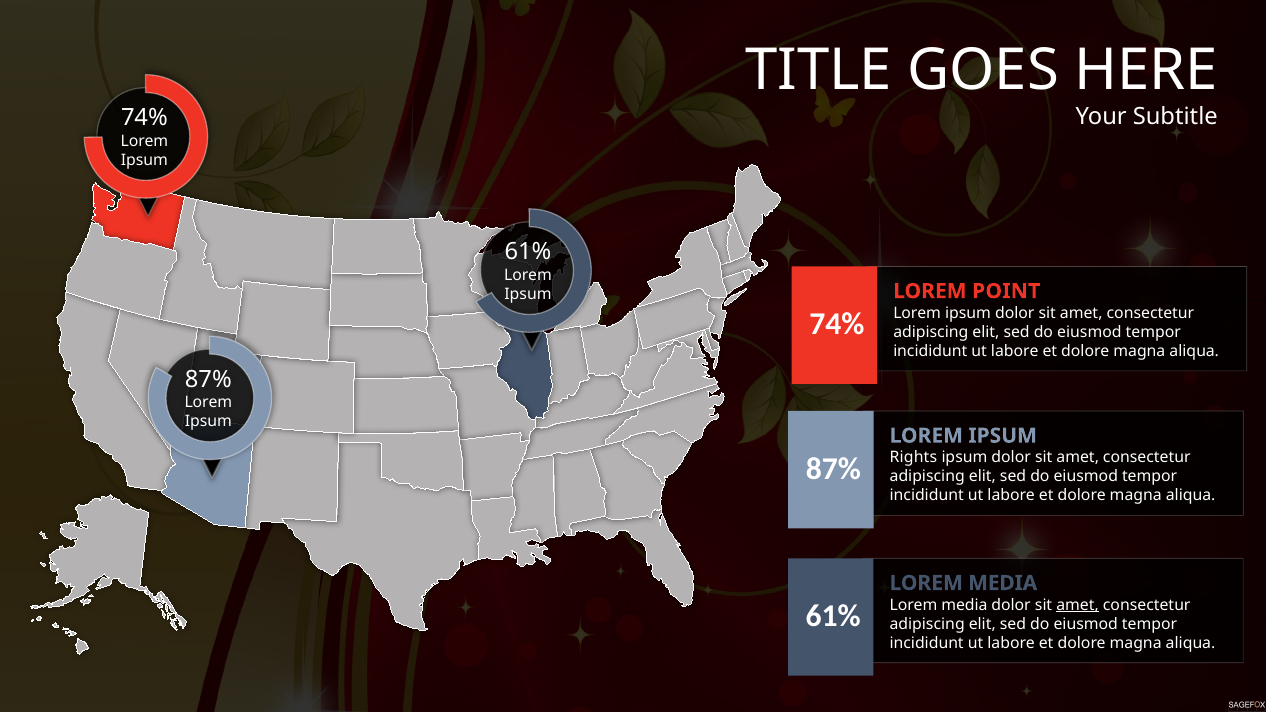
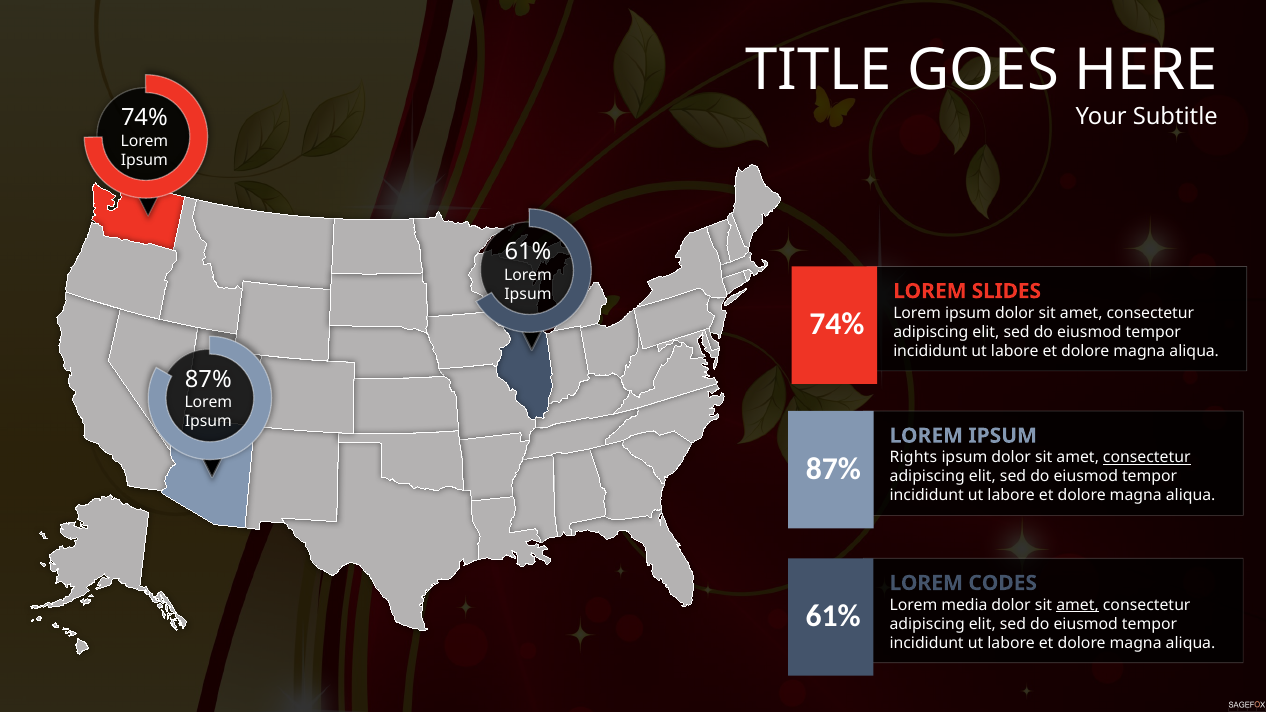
POINT: POINT -> SLIDES
consectetur at (1147, 458) underline: none -> present
MEDIA at (1003, 583): MEDIA -> CODES
